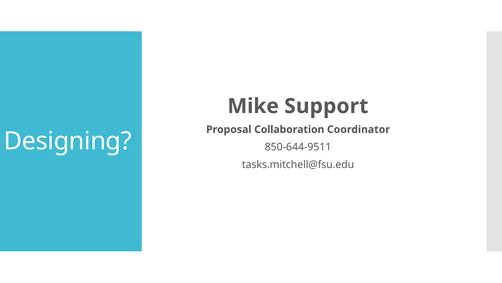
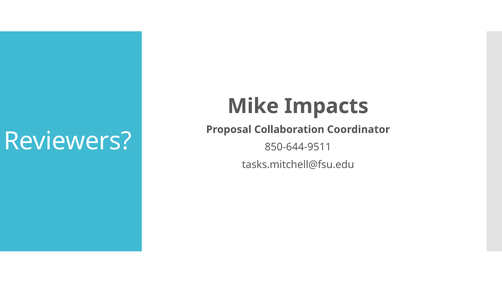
Support: Support -> Impacts
Designing: Designing -> Reviewers
